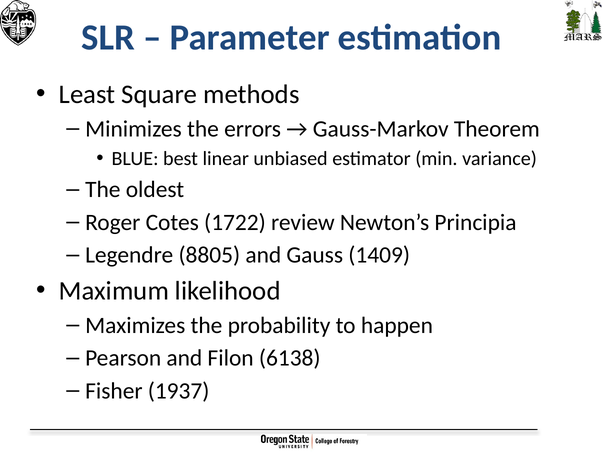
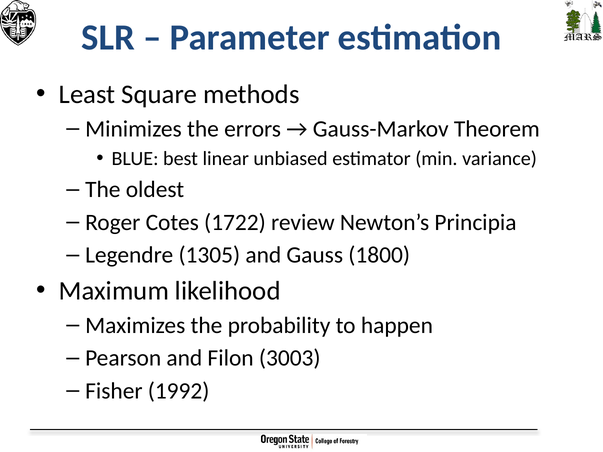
8805: 8805 -> 1305
1409: 1409 -> 1800
6138: 6138 -> 3003
1937: 1937 -> 1992
